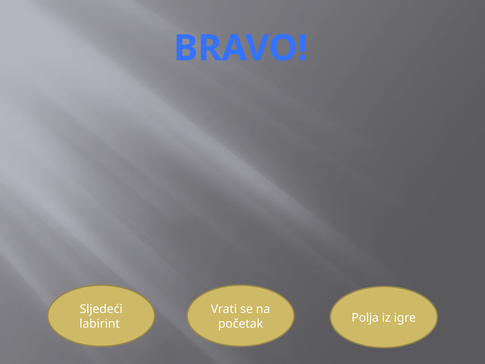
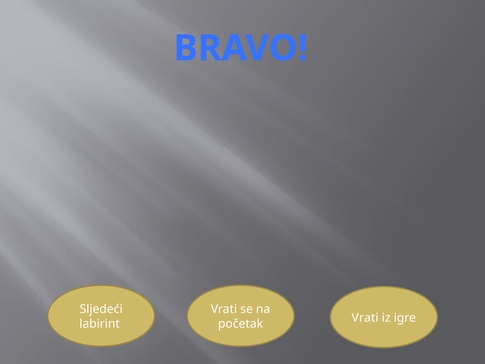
početak Polja: Polja -> Vrati
